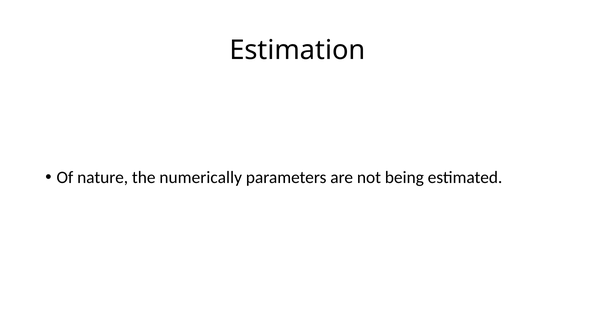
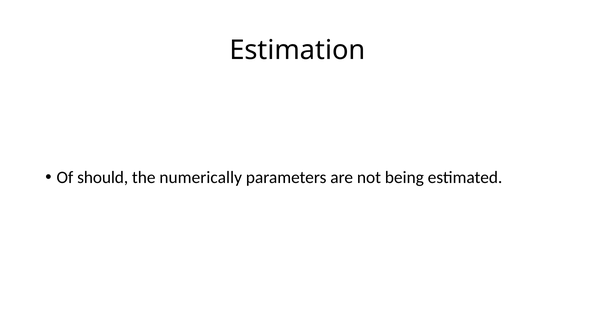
nature: nature -> should
